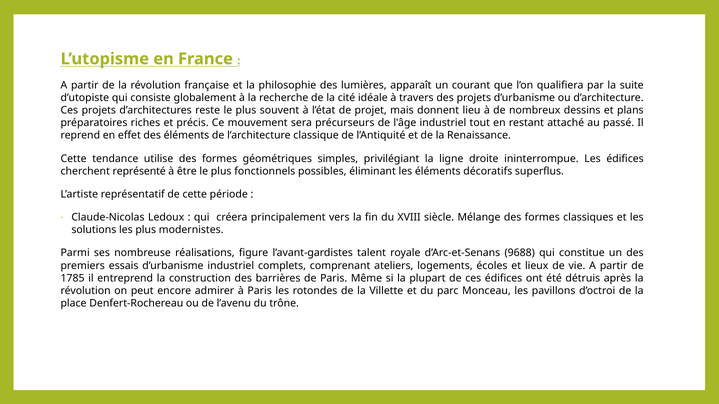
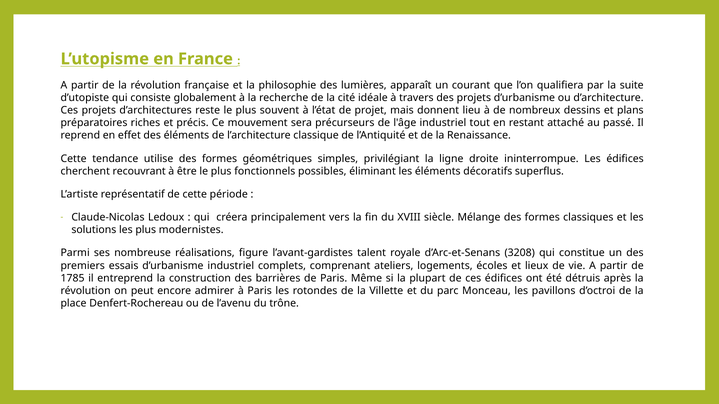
représenté: représenté -> recouvrant
9688: 9688 -> 3208
